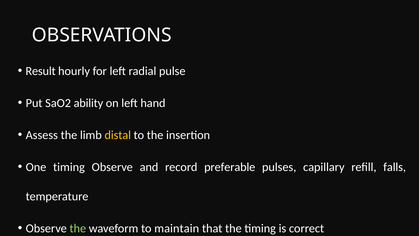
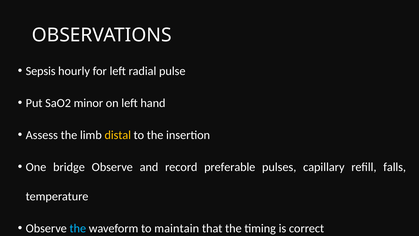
Result: Result -> Sepsis
ability: ability -> minor
One timing: timing -> bridge
the at (78, 228) colour: light green -> light blue
